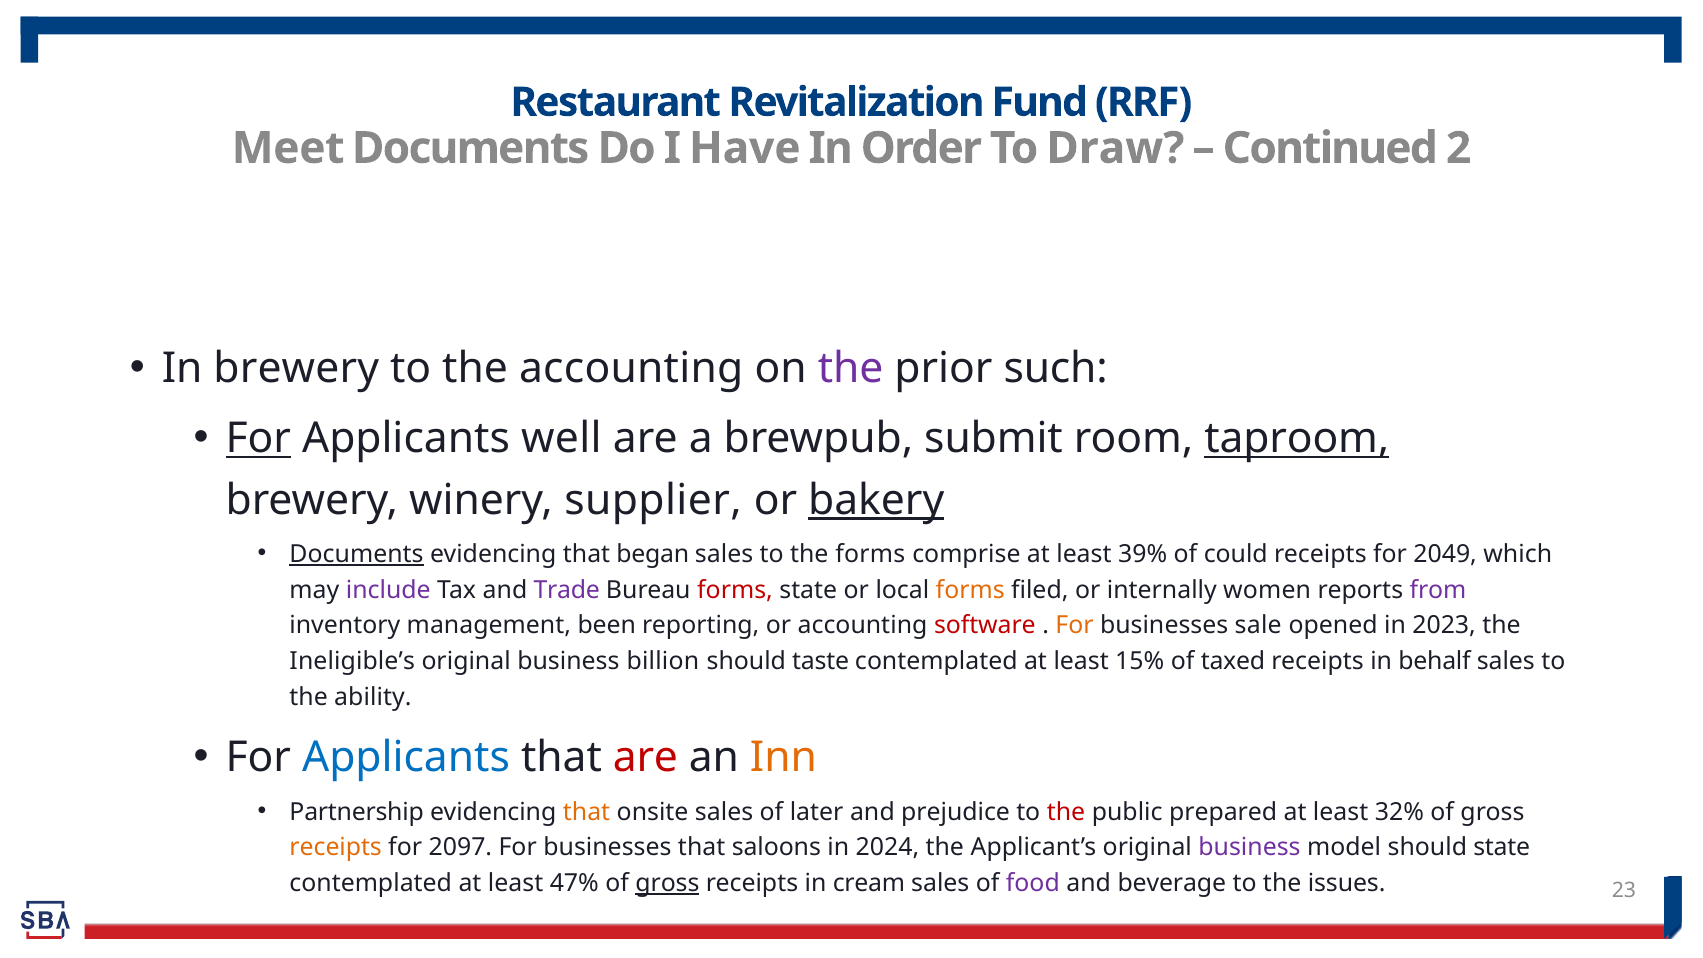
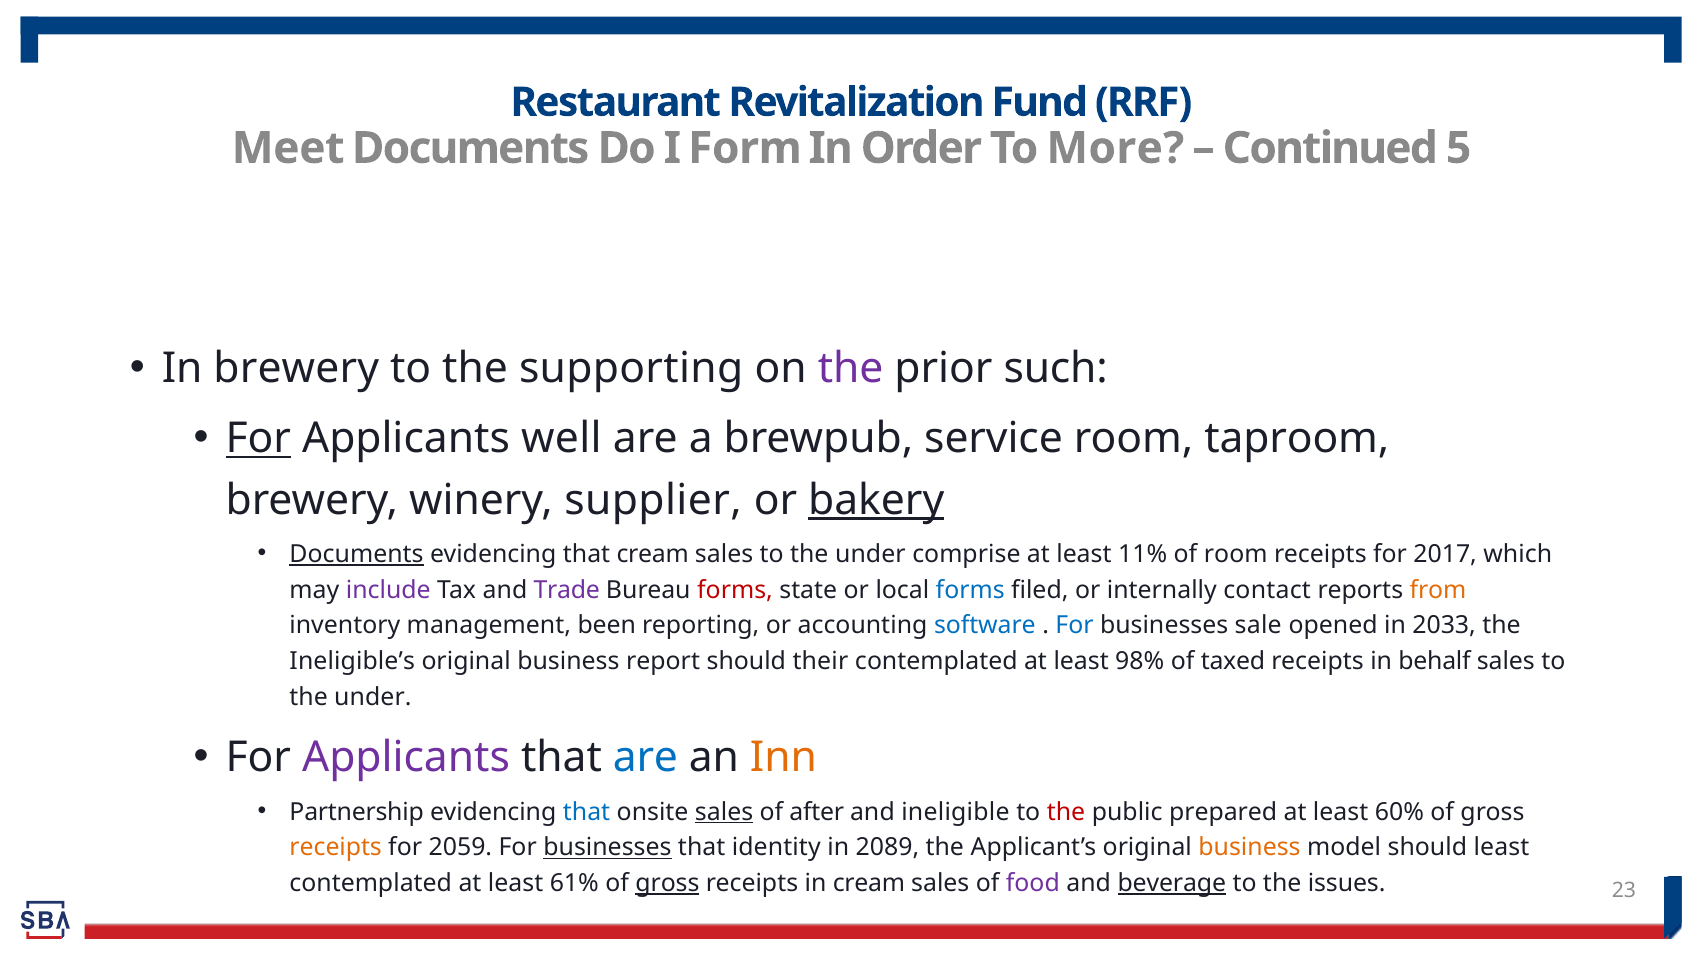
Have: Have -> Form
Draw: Draw -> More
2: 2 -> 5
the accounting: accounting -> supporting
submit: submit -> service
taproom underline: present -> none
that began: began -> cream
forms at (870, 554): forms -> under
39%: 39% -> 11%
of could: could -> room
2049: 2049 -> 2017
forms at (970, 590) colour: orange -> blue
women: women -> contact
from colour: purple -> orange
software colour: red -> blue
For at (1074, 626) colour: orange -> blue
2023: 2023 -> 2033
billion: billion -> report
taste: taste -> their
15%: 15% -> 98%
ability at (373, 697): ability -> under
Applicants at (406, 758) colour: blue -> purple
are at (645, 758) colour: red -> blue
that at (587, 812) colour: orange -> blue
sales at (724, 812) underline: none -> present
later: later -> after
prejudice: prejudice -> ineligible
32%: 32% -> 60%
2097: 2097 -> 2059
businesses at (607, 848) underline: none -> present
saloons: saloons -> identity
2024: 2024 -> 2089
business at (1250, 848) colour: purple -> orange
should state: state -> least
47%: 47% -> 61%
beverage underline: none -> present
